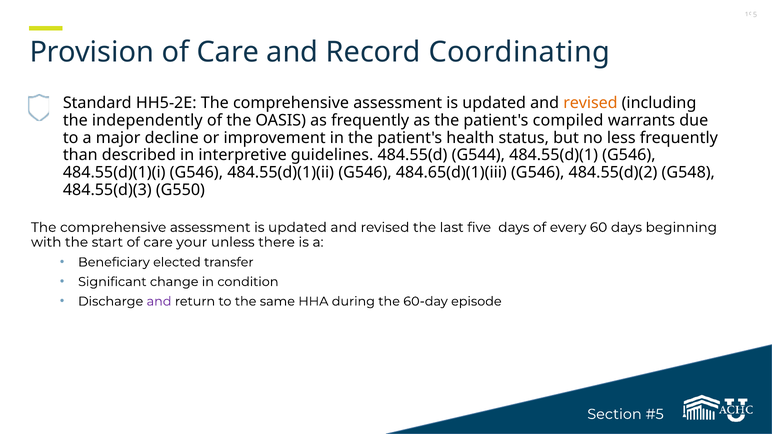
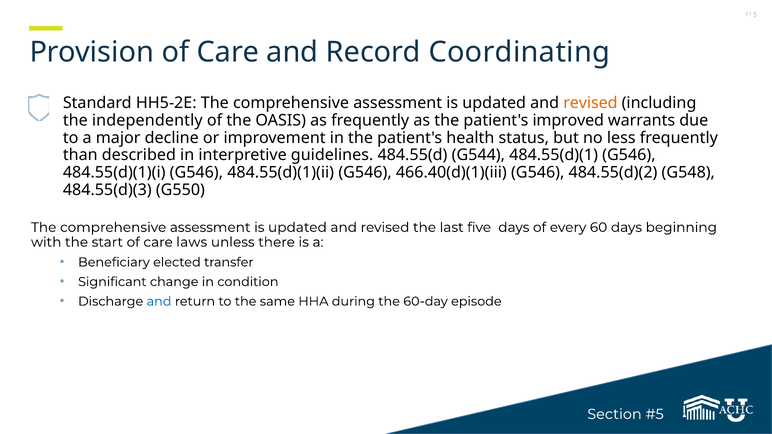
compiled: compiled -> improved
484.65(d)(1)(iii: 484.65(d)(1)(iii -> 466.40(d)(1)(iii
your: your -> laws
and at (159, 302) colour: purple -> blue
